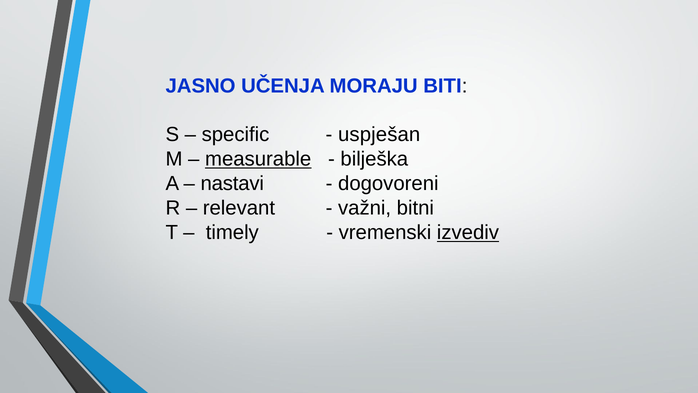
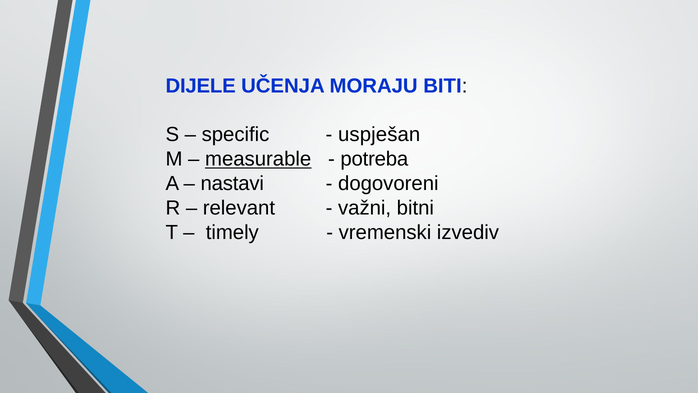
JASNO: JASNO -> DIJELE
bilješka: bilješka -> potreba
izvediv underline: present -> none
